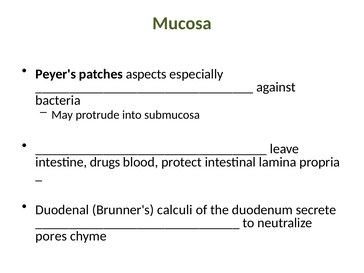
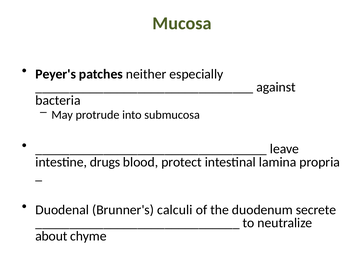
aspects: aspects -> neither
pores: pores -> about
